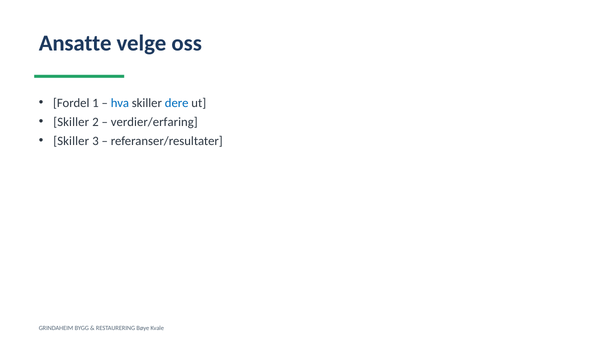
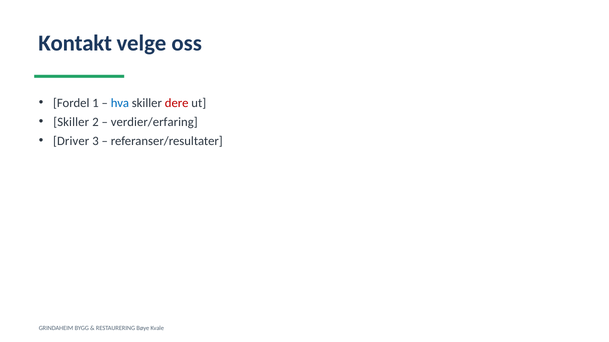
Ansatte: Ansatte -> Kontakt
dere colour: blue -> red
Skiller at (71, 141): Skiller -> Driver
